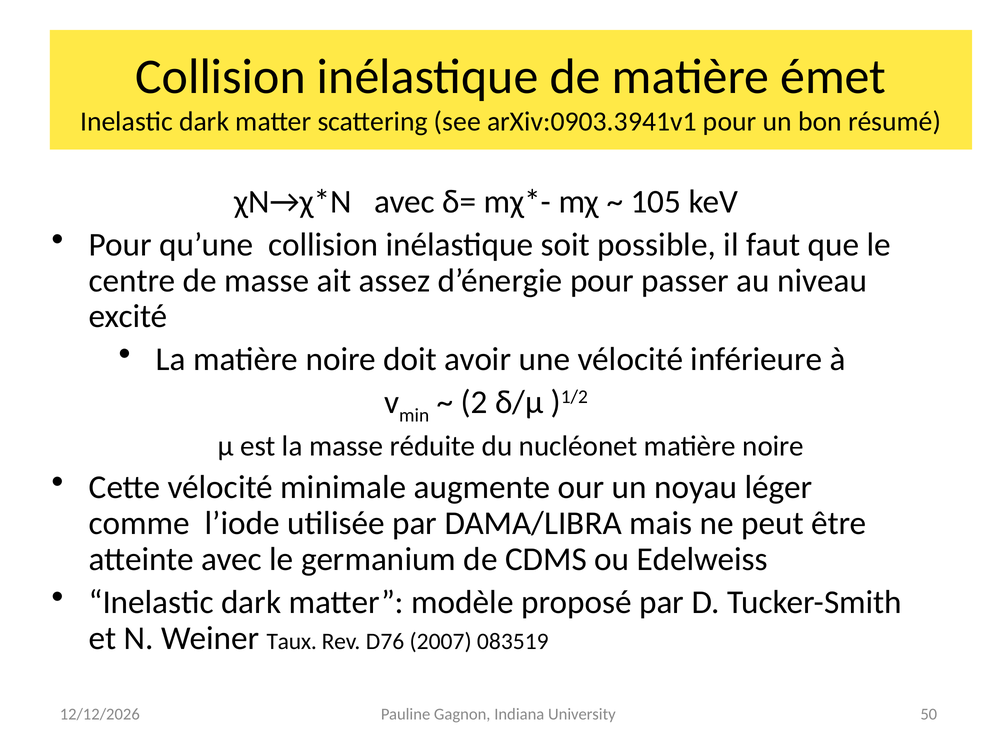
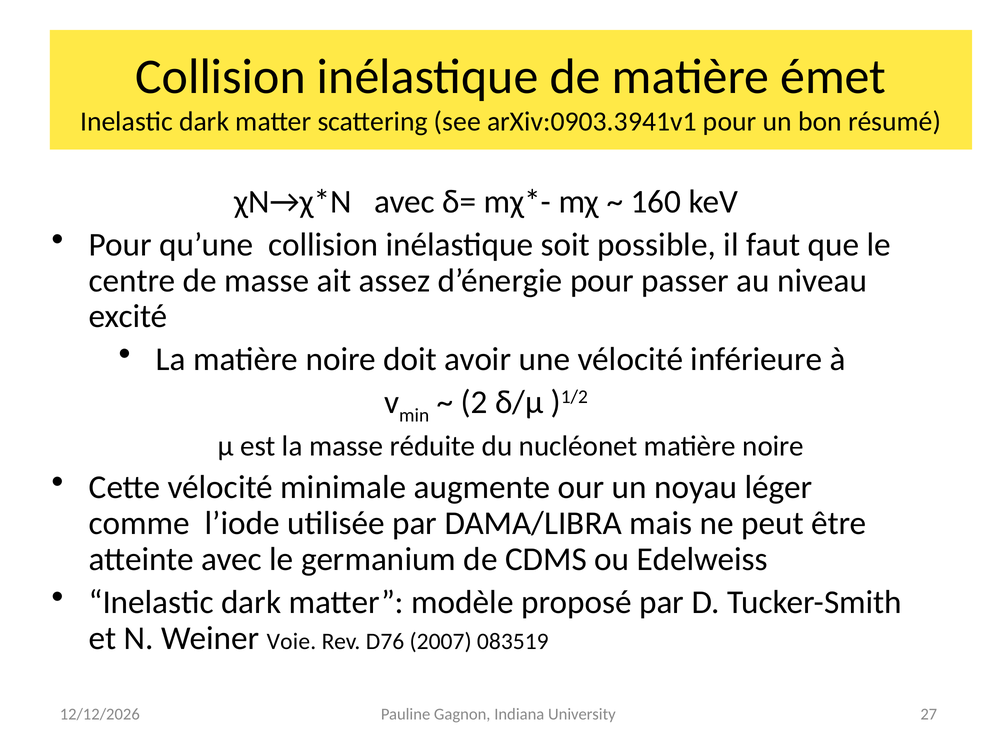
105: 105 -> 160
Taux: Taux -> Voie
50: 50 -> 27
